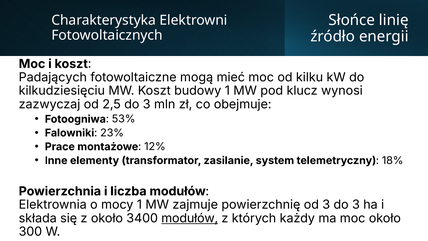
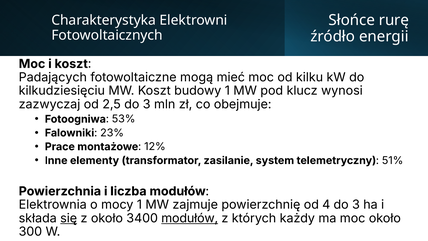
linię: linię -> rurę
18%: 18% -> 51%
od 3: 3 -> 4
się underline: none -> present
